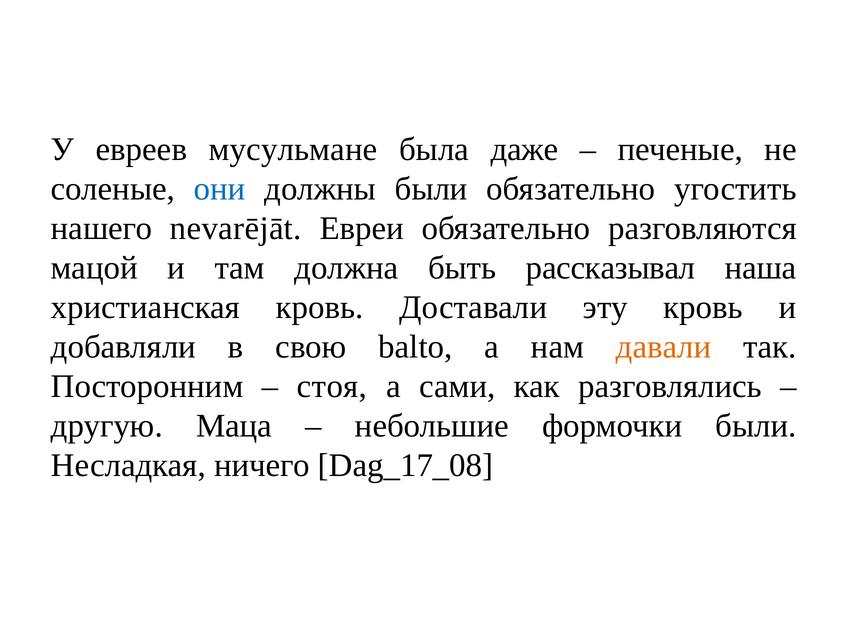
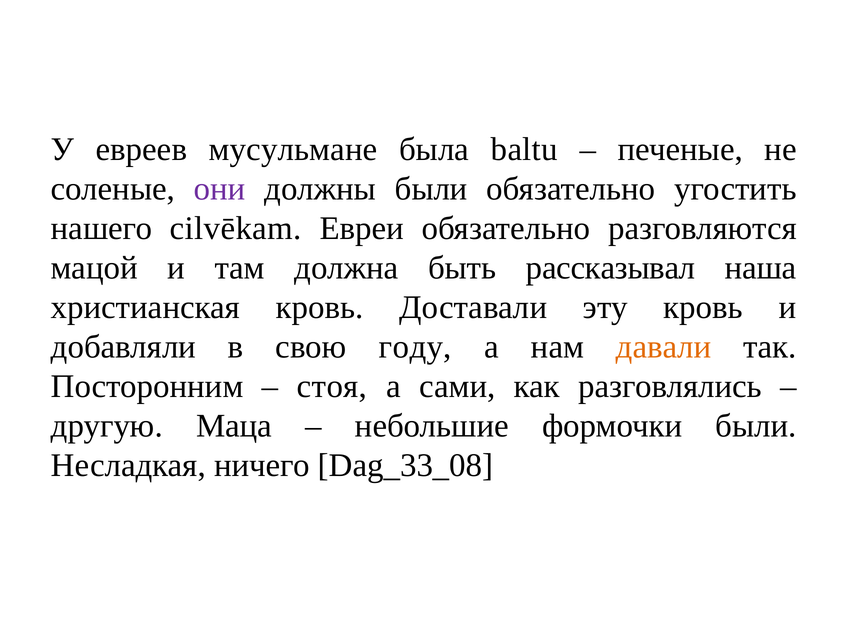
даже: даже -> baltu
они colour: blue -> purple
nevarējāt: nevarējāt -> cilvēkam
balto: balto -> году
Dag_17_08: Dag_17_08 -> Dag_33_08
